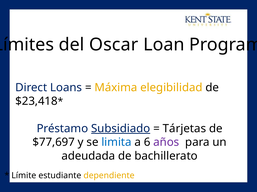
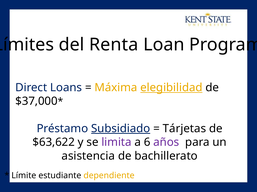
Oscar: Oscar -> Renta
elegibilidad underline: none -> present
$23,418: $23,418 -> $37,000
$77,697: $77,697 -> $63,622
limita colour: blue -> purple
adeudada: adeudada -> asistencia
